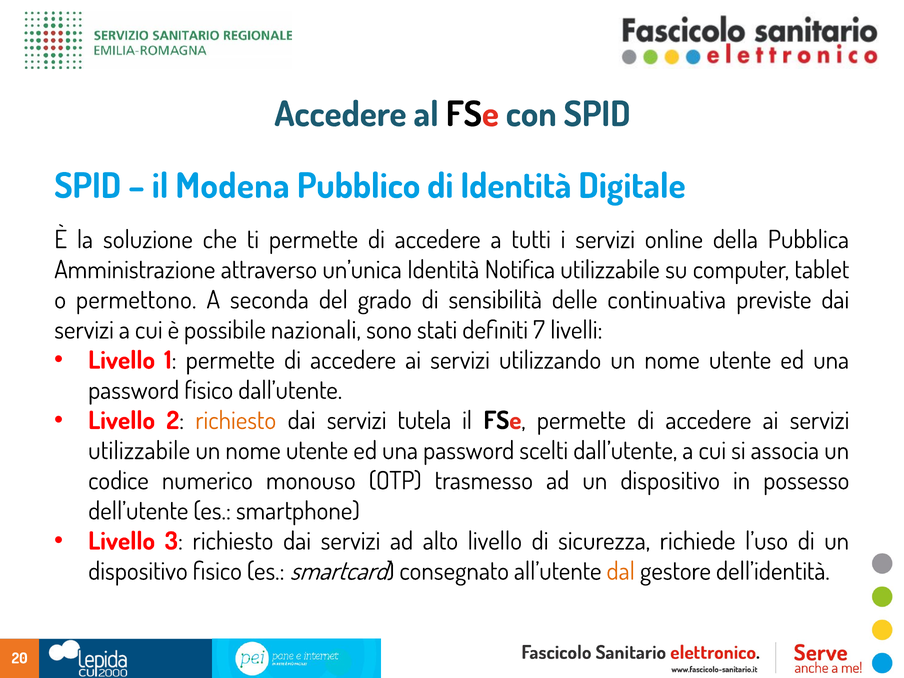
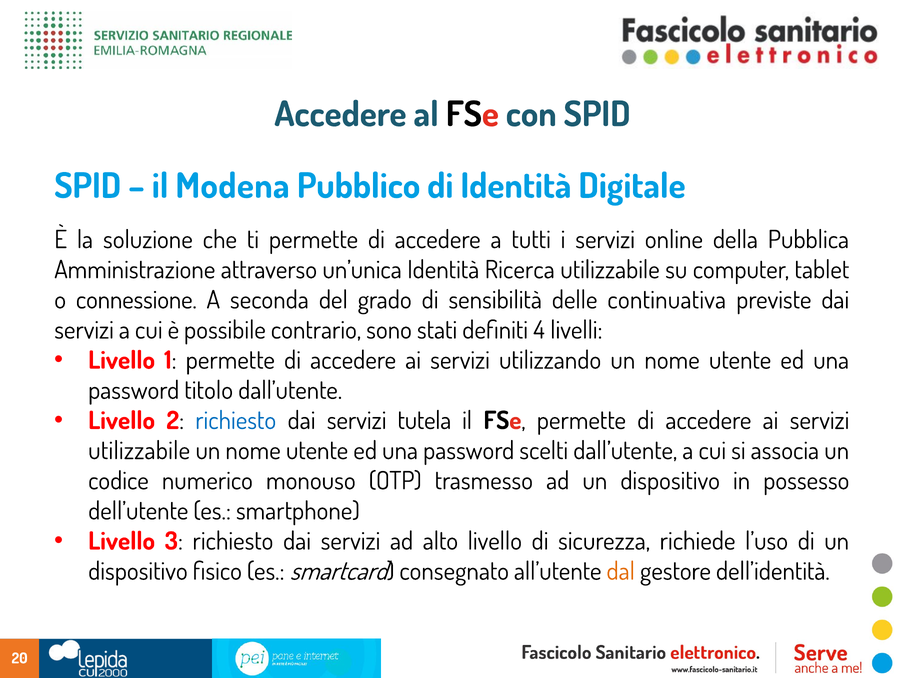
Notifica: Notifica -> Ricerca
permettono: permettono -> connessione
nazionali: nazionali -> contrario
7: 7 -> 4
password fisico: fisico -> titolo
richiesto at (236, 421) colour: orange -> blue
